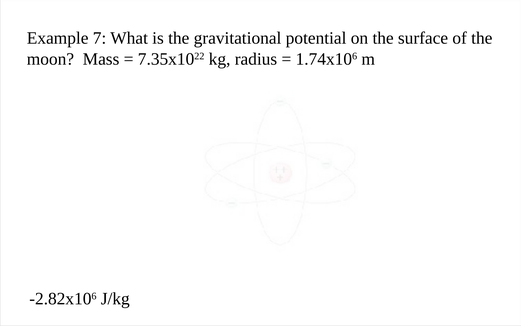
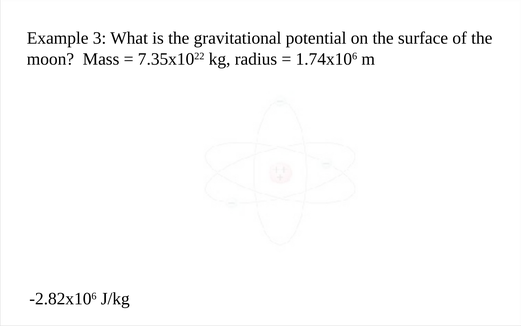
7: 7 -> 3
